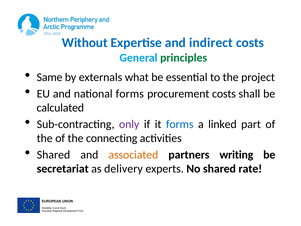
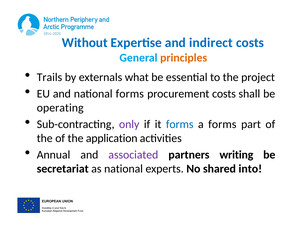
principles colour: green -> orange
Same: Same -> Trails
calculated: calculated -> operating
a linked: linked -> forms
connecting: connecting -> application
Shared at (53, 154): Shared -> Annual
associated colour: orange -> purple
as delivery: delivery -> national
rate: rate -> into
